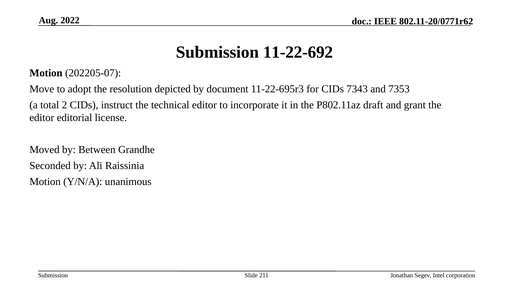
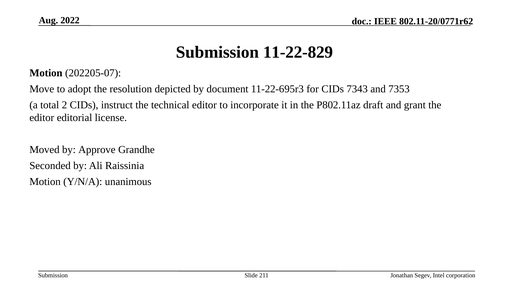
11-22-692: 11-22-692 -> 11-22-829
Between: Between -> Approve
